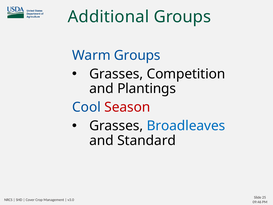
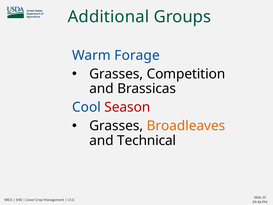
Warm Groups: Groups -> Forage
Plantings: Plantings -> Brassicas
Broadleaves colour: blue -> orange
Standard: Standard -> Technical
